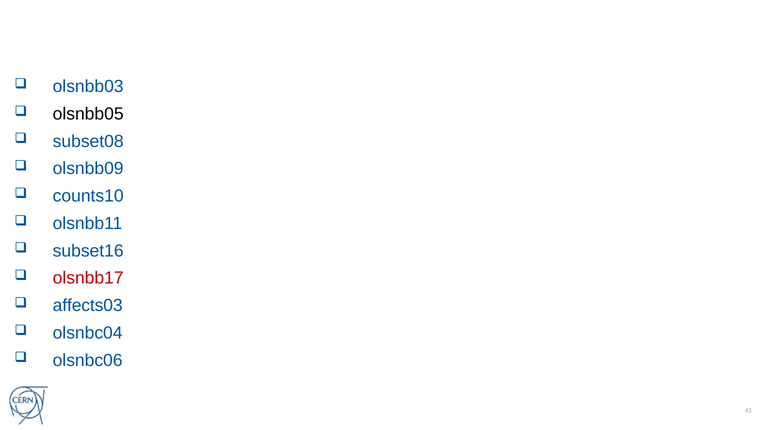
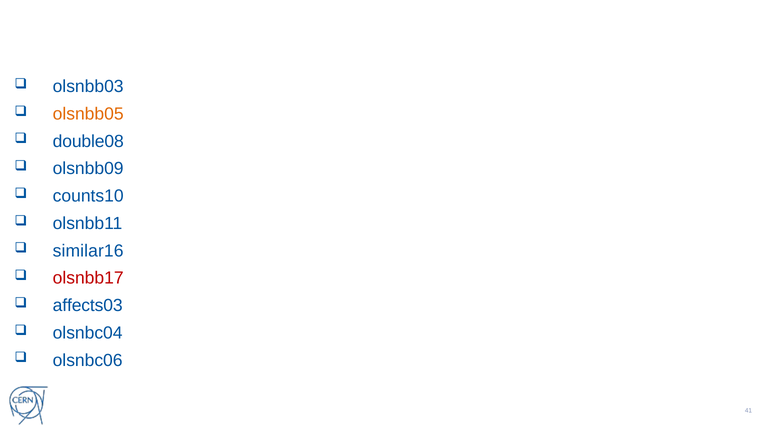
olsnbb05 colour: black -> orange
subset08: subset08 -> double08
subset16: subset16 -> similar16
